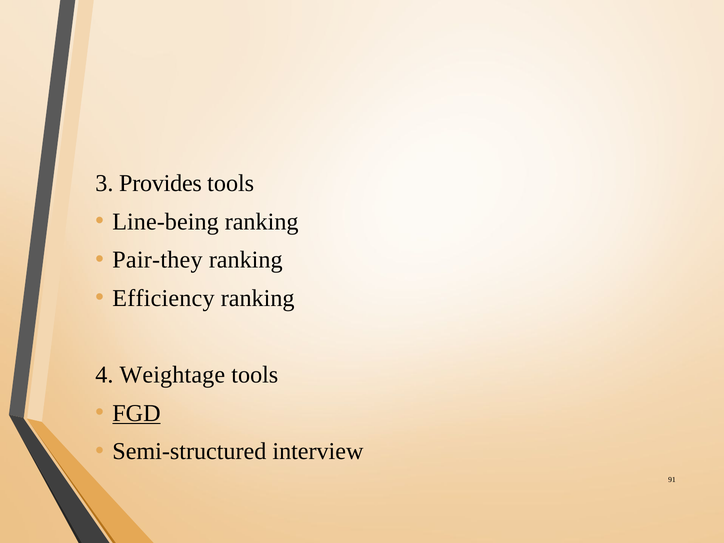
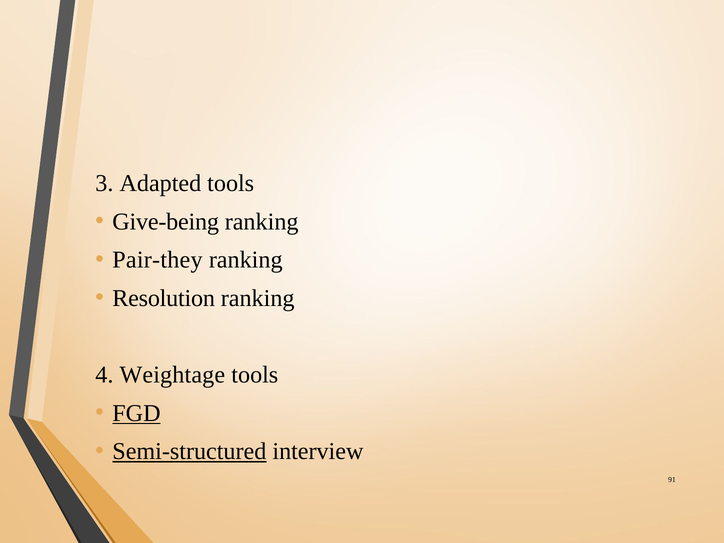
Provides: Provides -> Adapted
Line-being: Line-being -> Give-being
Efficiency: Efficiency -> Resolution
Semi-structured underline: none -> present
